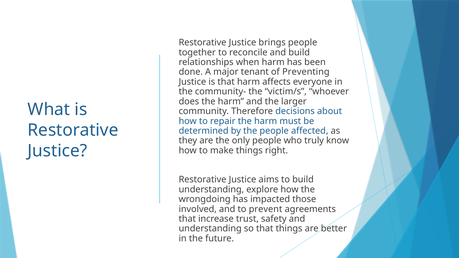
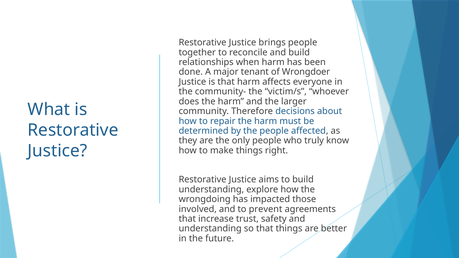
Preventing: Preventing -> Wrongdoer
